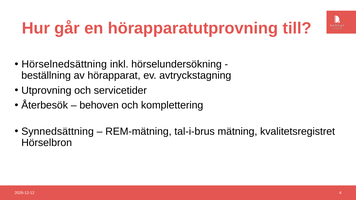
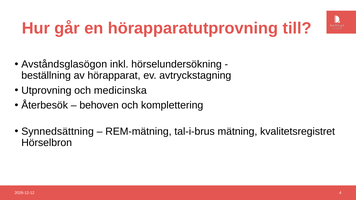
Hörselnedsättning: Hörselnedsättning -> Avståndsglasögon
servicetider: servicetider -> medicinska
